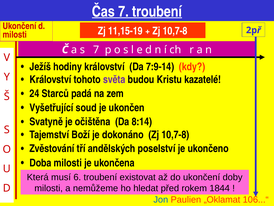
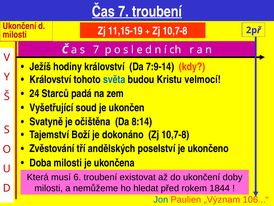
světa colour: purple -> blue
kazatelé: kazatelé -> velmocí
„Oklamat: „Oklamat -> „Význam
